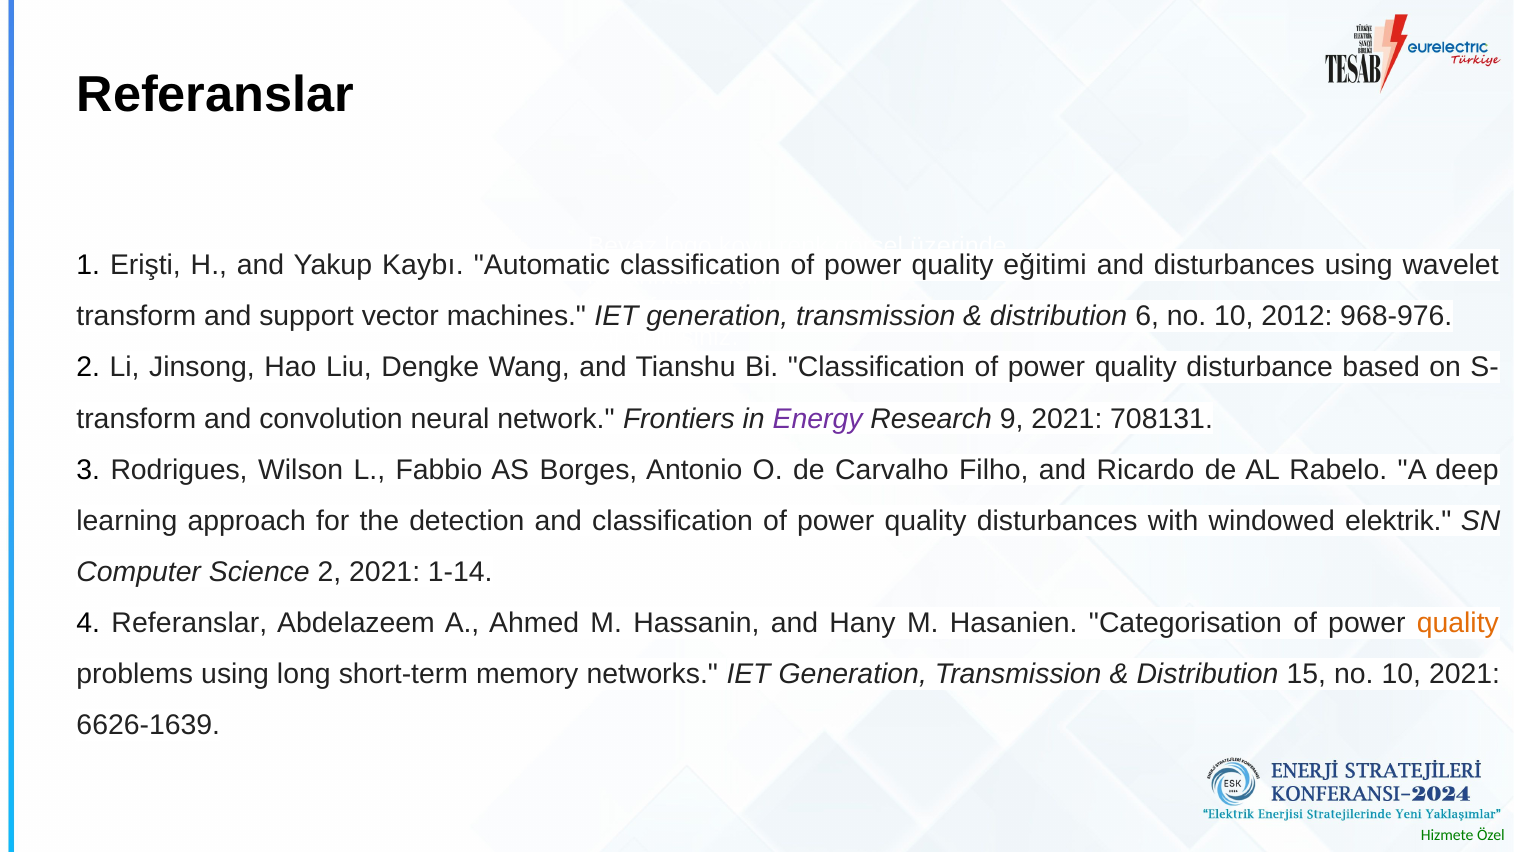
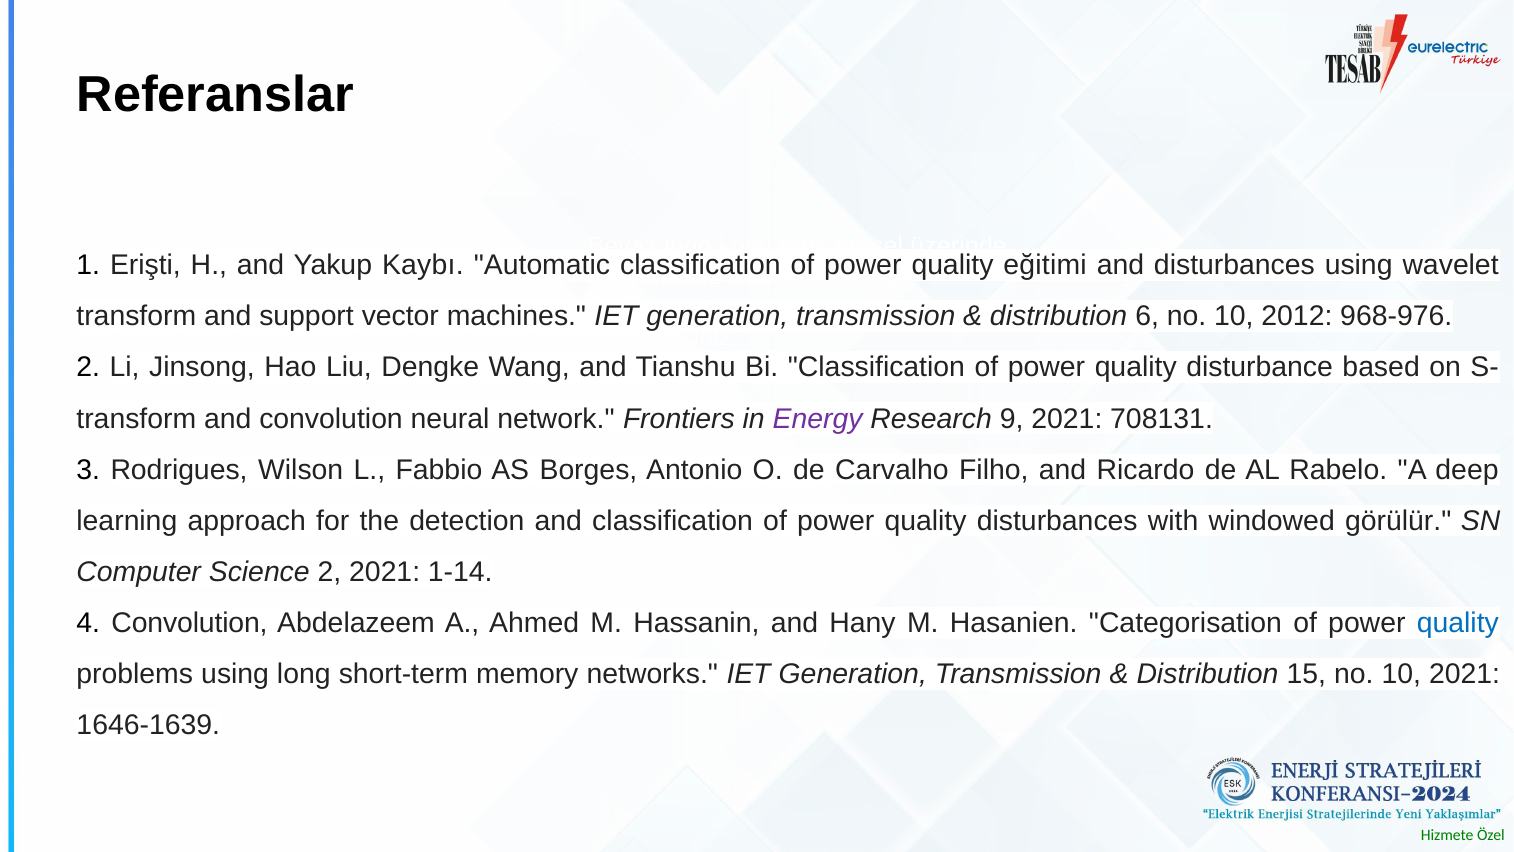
elektrik: elektrik -> görülür
4 Referanslar: Referanslar -> Convolution
quality at (1458, 623) colour: orange -> blue
6626-1639: 6626-1639 -> 1646-1639
